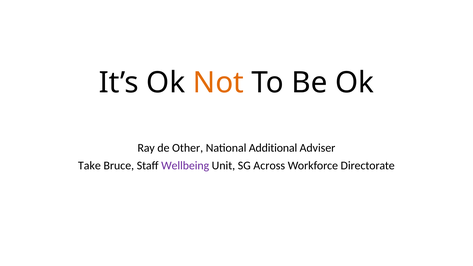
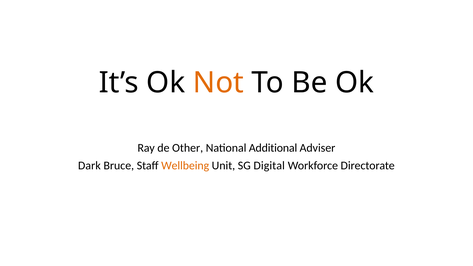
Take: Take -> Dark
Wellbeing colour: purple -> orange
Across: Across -> Digital
